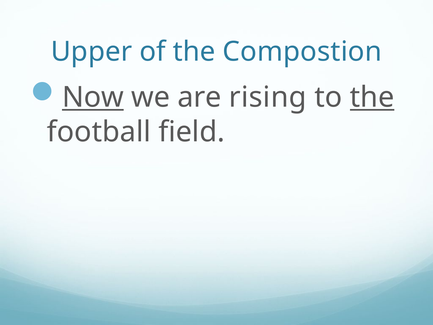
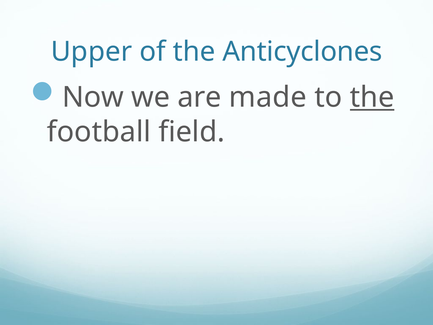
Compostion: Compostion -> Anticyclones
Now underline: present -> none
rising: rising -> made
